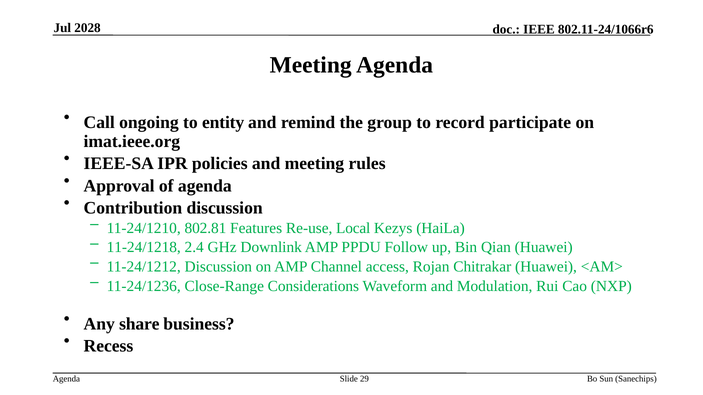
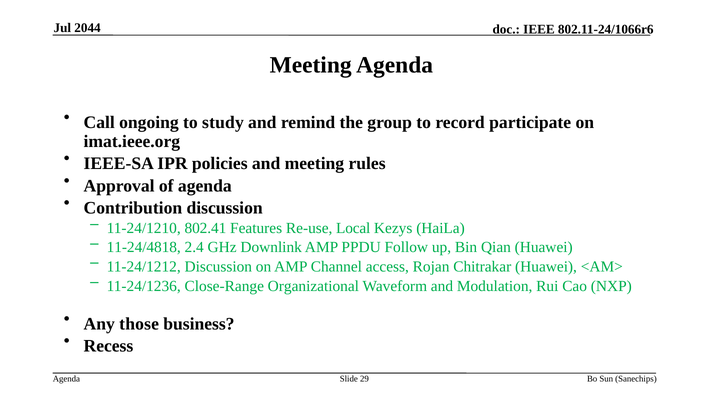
2028: 2028 -> 2044
entity: entity -> study
802.81: 802.81 -> 802.41
11-24/1218: 11-24/1218 -> 11-24/4818
Considerations: Considerations -> Organizational
share: share -> those
